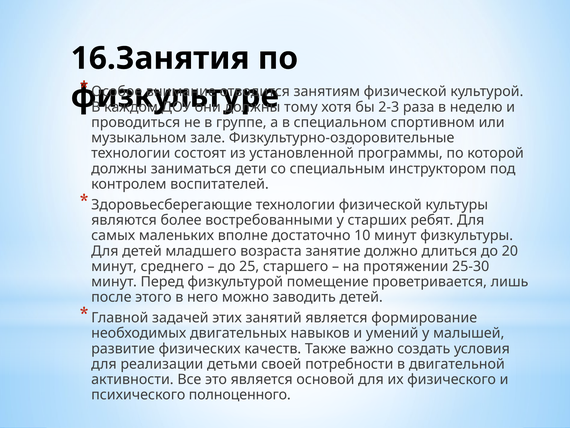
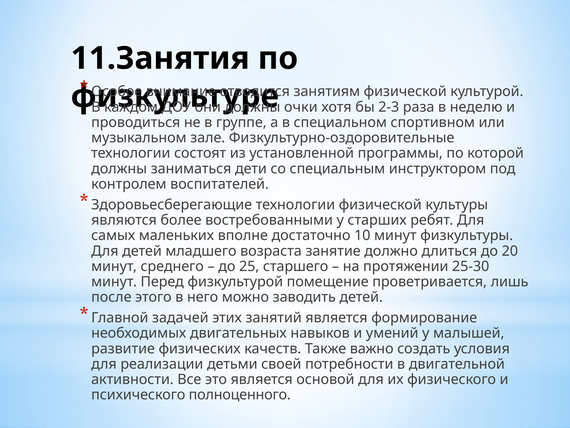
16.Занятия: 16.Занятия -> 11.Занятия
тому: тому -> очки
